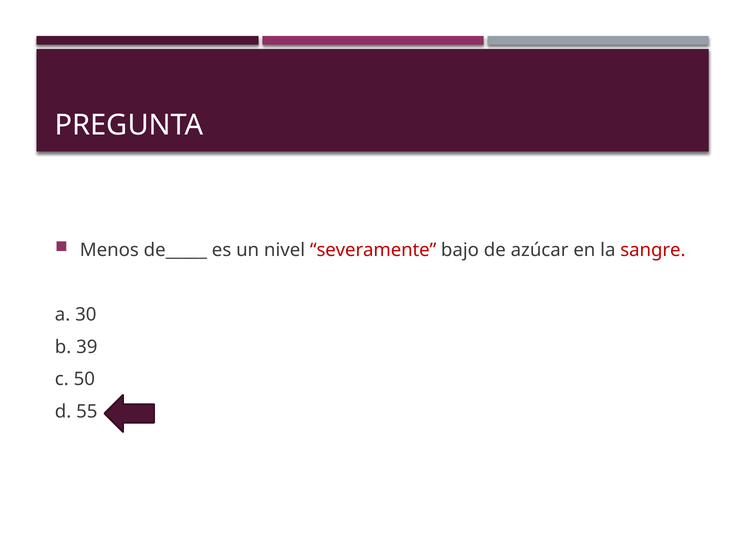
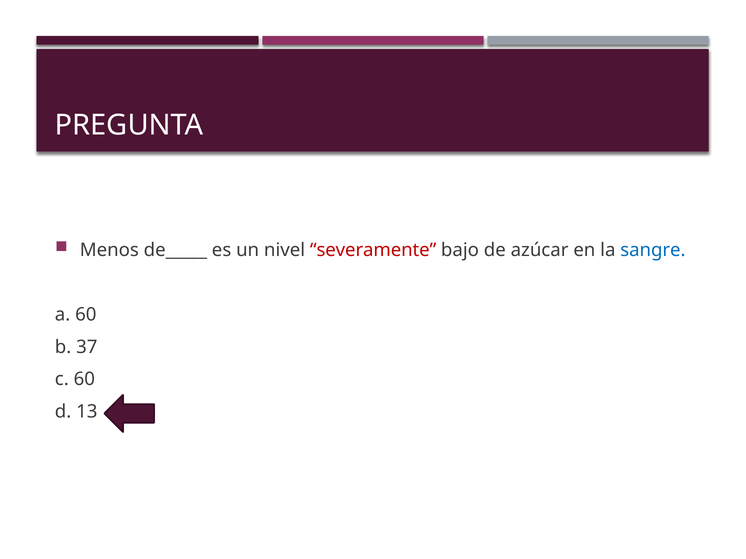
sangre colour: red -> blue
a 30: 30 -> 60
39: 39 -> 37
c 50: 50 -> 60
55: 55 -> 13
